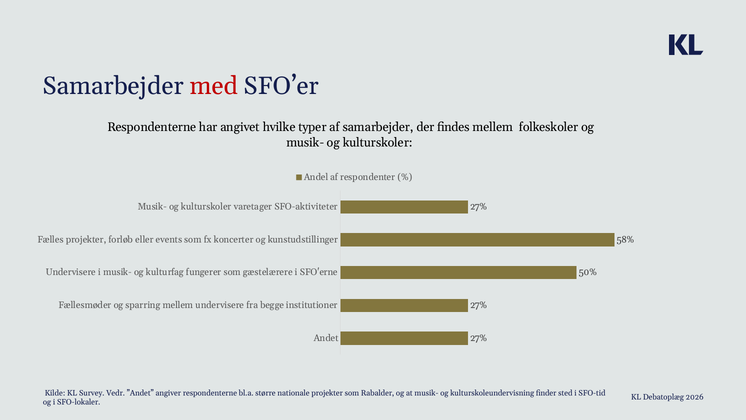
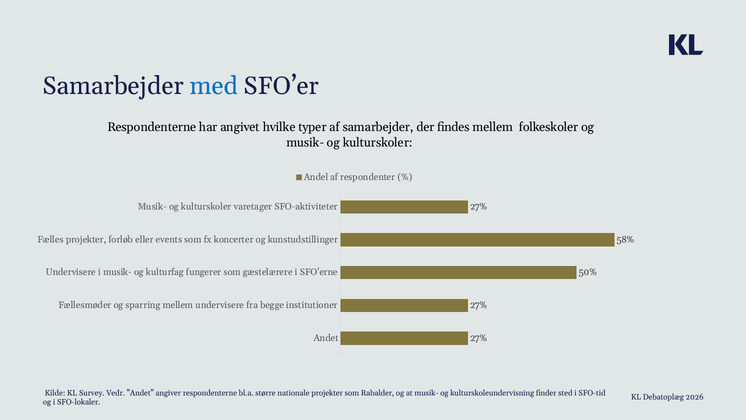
med colour: red -> blue
